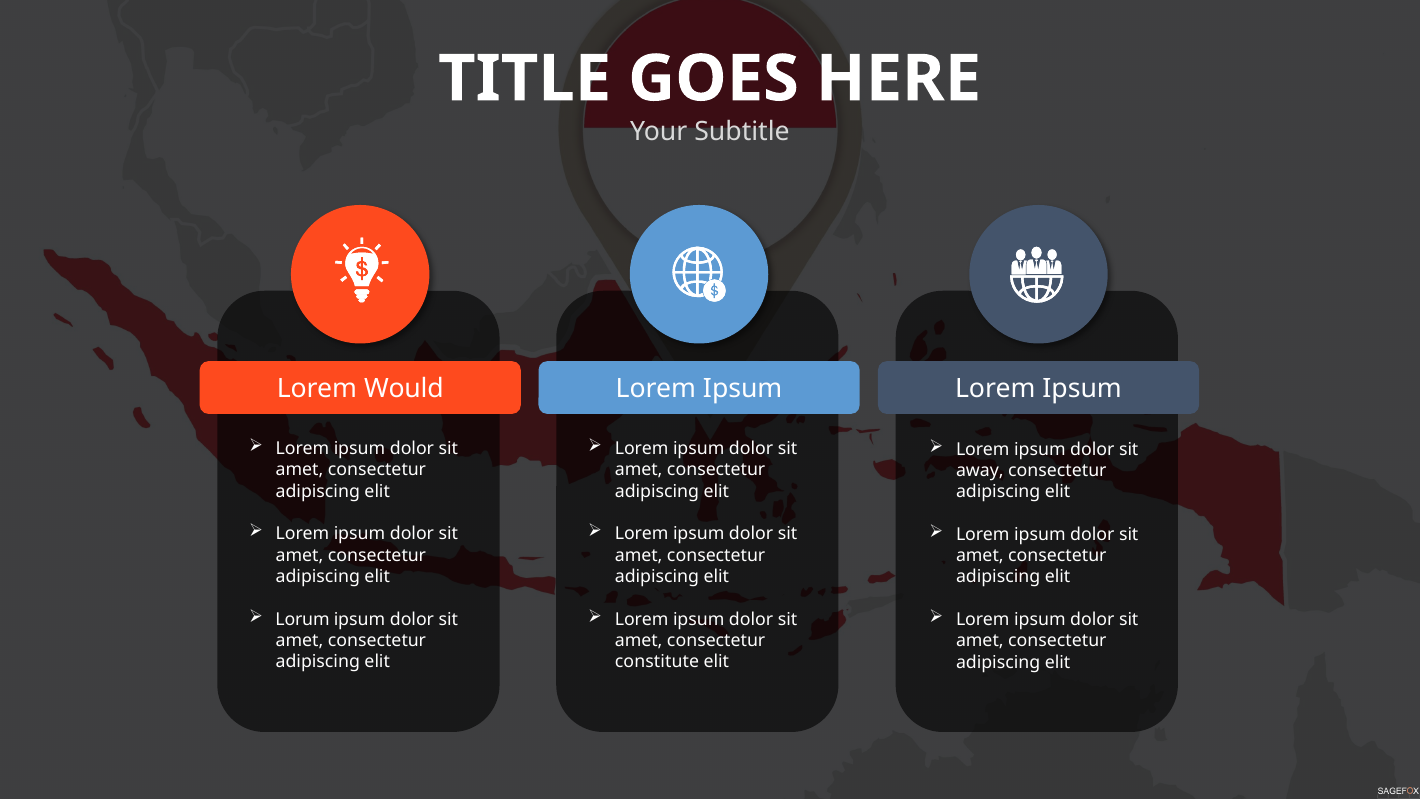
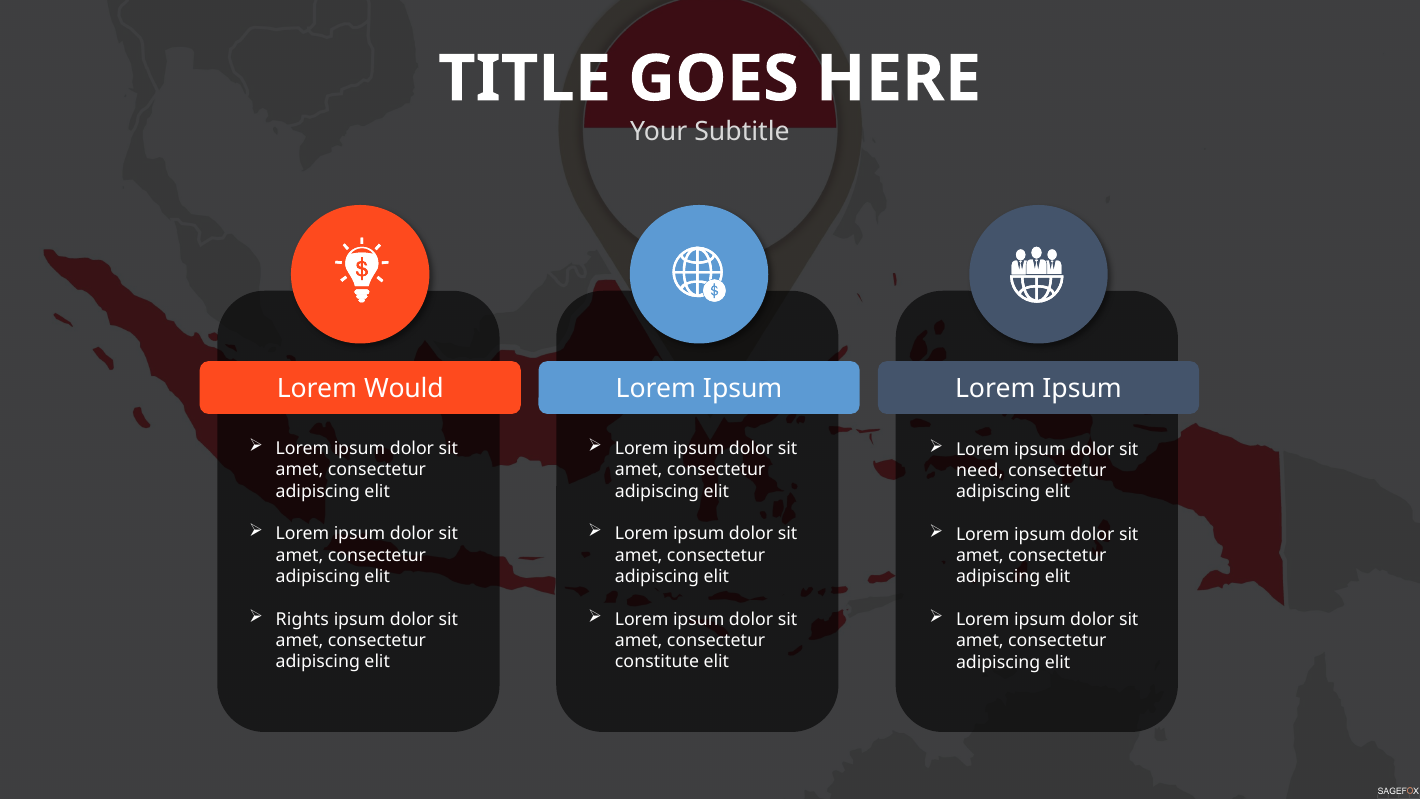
away: away -> need
Lorum: Lorum -> Rights
